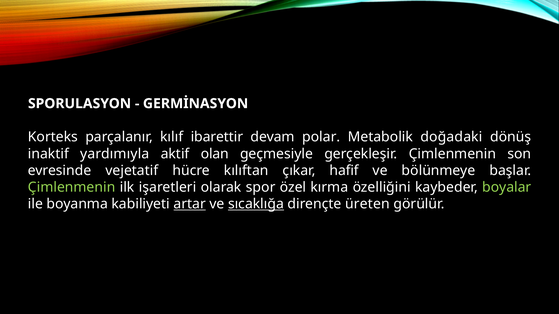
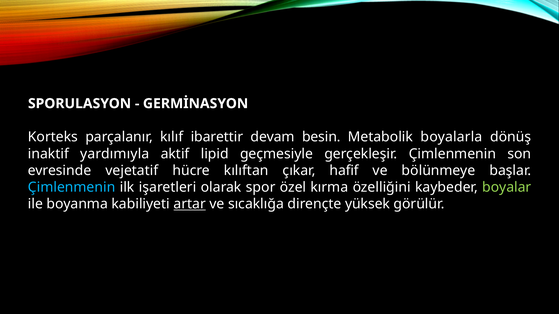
polar: polar -> besin
doğadaki: doğadaki -> boyalarla
olan: olan -> lipid
Çimlenmenin at (72, 188) colour: light green -> light blue
sıcaklığa underline: present -> none
üreten: üreten -> yüksek
